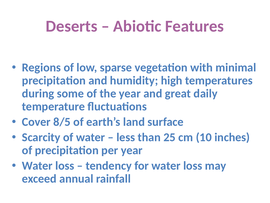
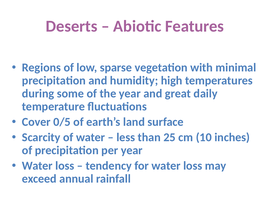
8/5: 8/5 -> 0/5
